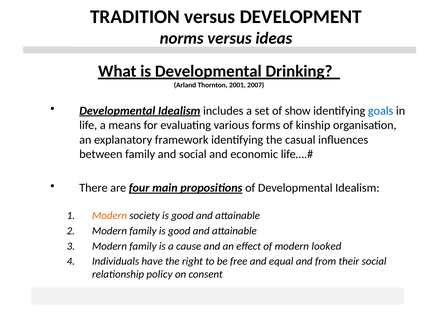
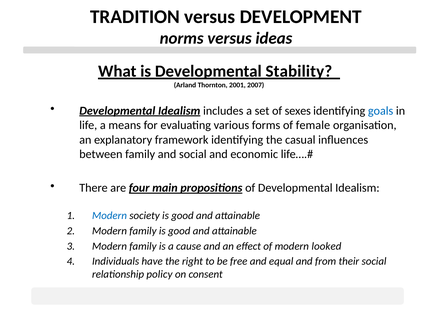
Drinking: Drinking -> Stability
show: show -> sexes
kinship: kinship -> female
Modern at (109, 215) colour: orange -> blue
